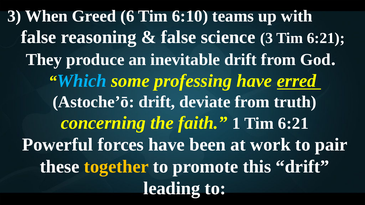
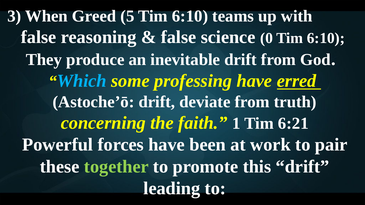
6: 6 -> 5
science 3: 3 -> 0
6:21 at (326, 38): 6:21 -> 6:10
together colour: yellow -> light green
